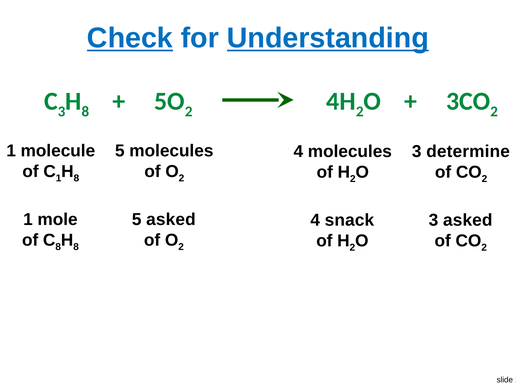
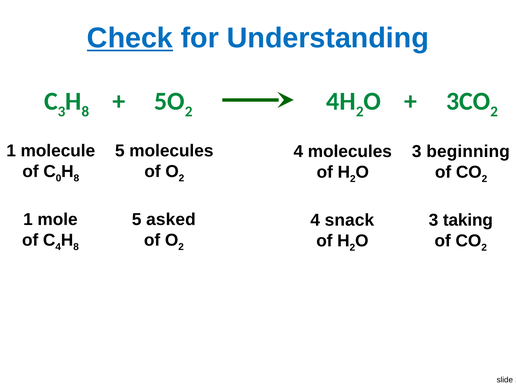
Understanding underline: present -> none
determine: determine -> beginning
1 at (59, 178): 1 -> 0
3 asked: asked -> taking
8 at (58, 247): 8 -> 4
